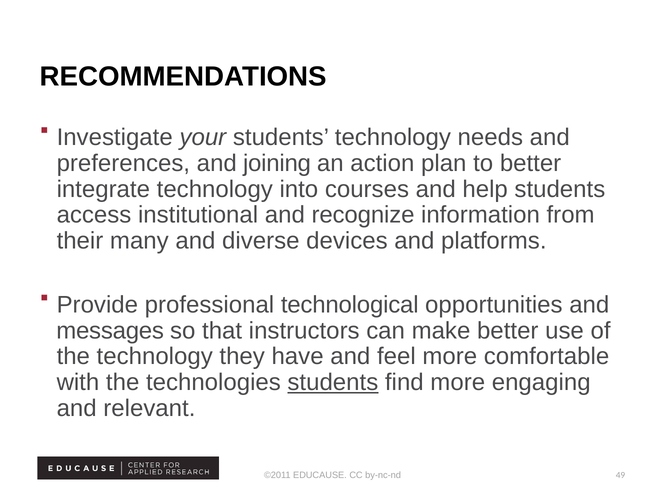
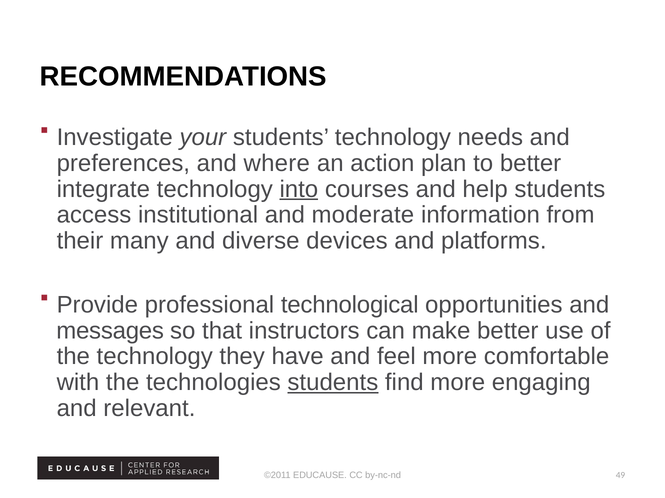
joining: joining -> where
into underline: none -> present
recognize: recognize -> moderate
